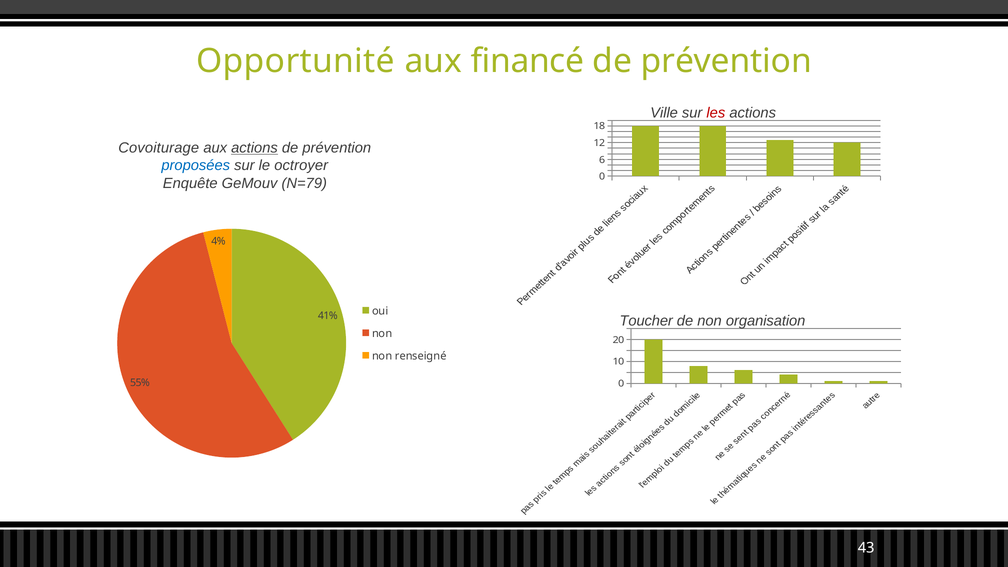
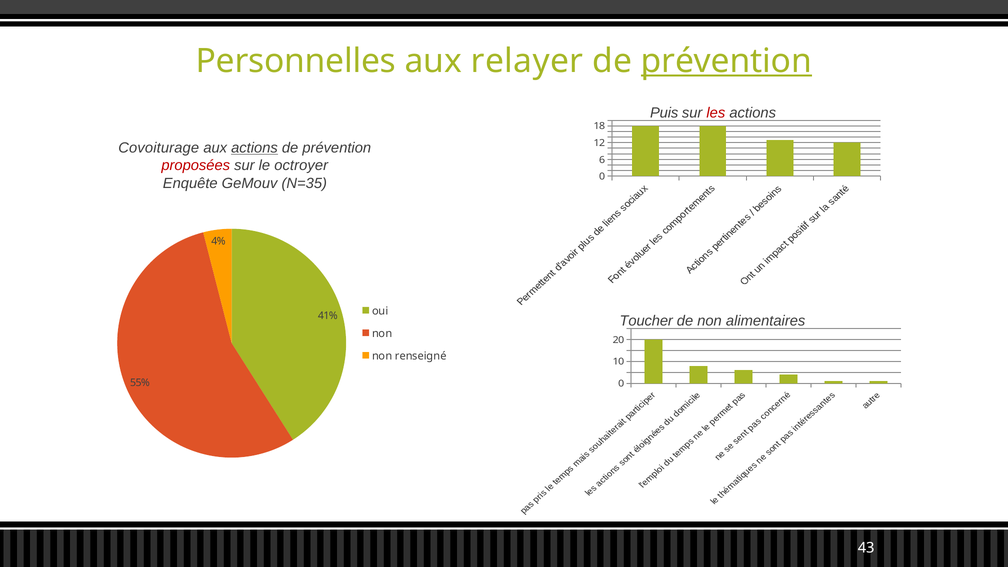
Opportunité: Opportunité -> Personnelles
financé: financé -> relayer
prévention at (726, 61) underline: none -> present
Ville: Ville -> Puis
proposées colour: blue -> red
N=79: N=79 -> N=35
organisation: organisation -> alimentaires
